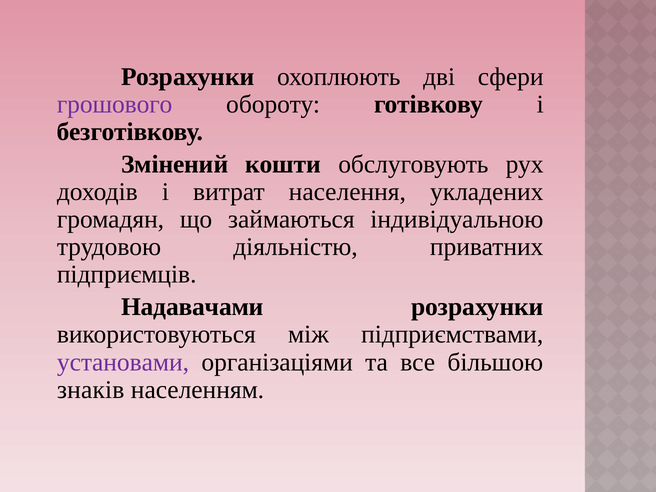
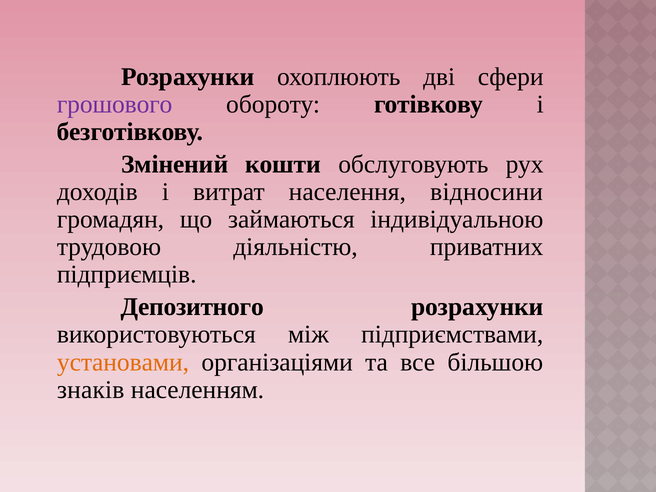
укладених: укладених -> відносини
Надавачами: Надавачами -> Депозитного
установами colour: purple -> orange
